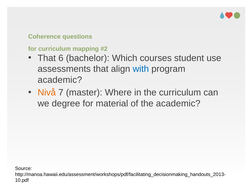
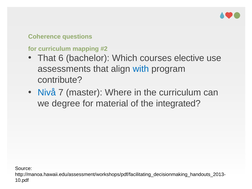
student: student -> elective
academic at (60, 80): academic -> contribute
Nivå colour: orange -> blue
the academic: academic -> integrated
